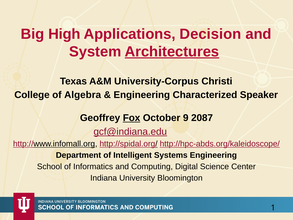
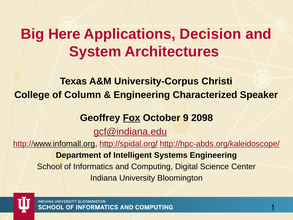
High: High -> Here
Architectures underline: present -> none
Algebra: Algebra -> Column
2087: 2087 -> 2098
